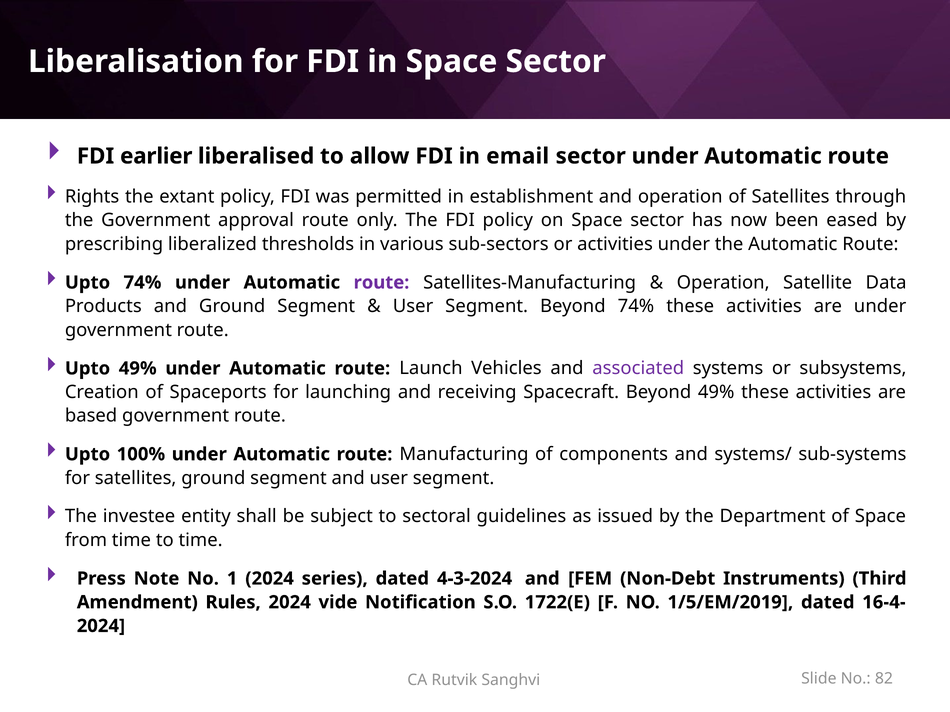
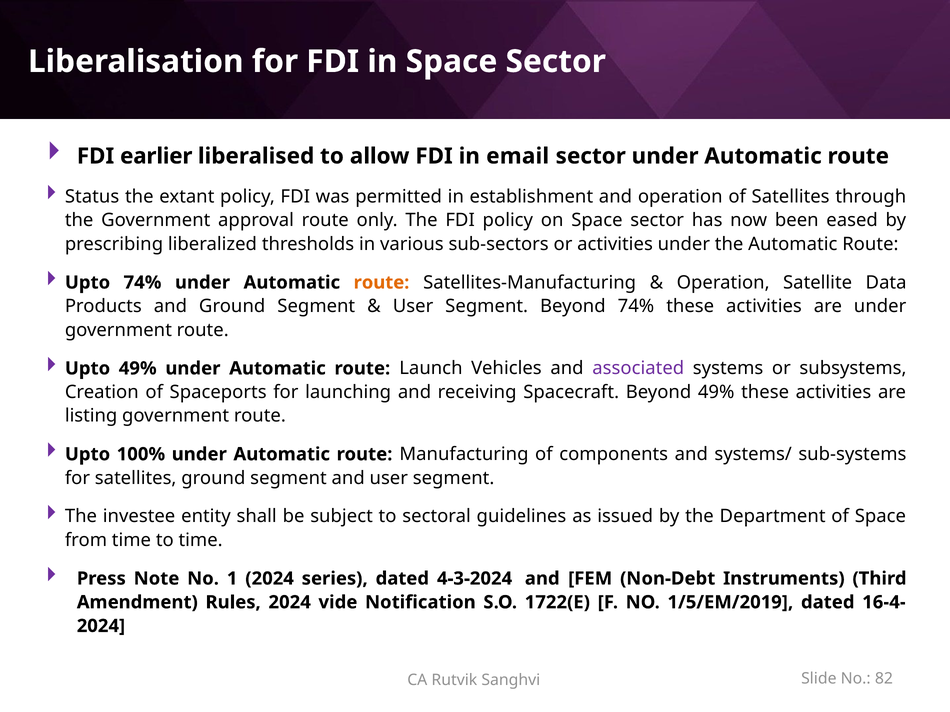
Rights: Rights -> Status
route at (381, 283) colour: purple -> orange
based: based -> listing
